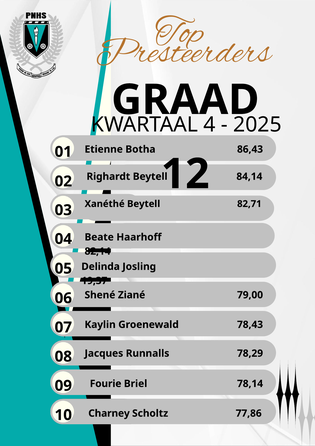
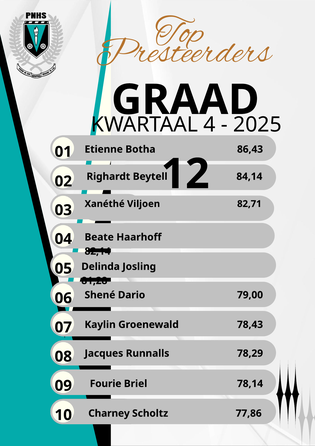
Xanéthé Beytell: Beytell -> Viljoen
19,37: 19,37 -> 81,28
Ziané: Ziané -> Dario
